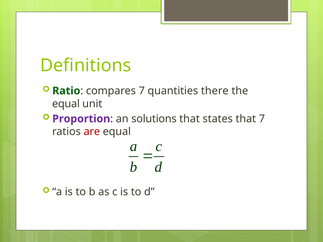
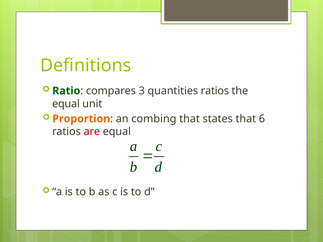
compares 7: 7 -> 3
quantities there: there -> ratios
Proportion colour: purple -> orange
solutions: solutions -> combing
that 7: 7 -> 6
